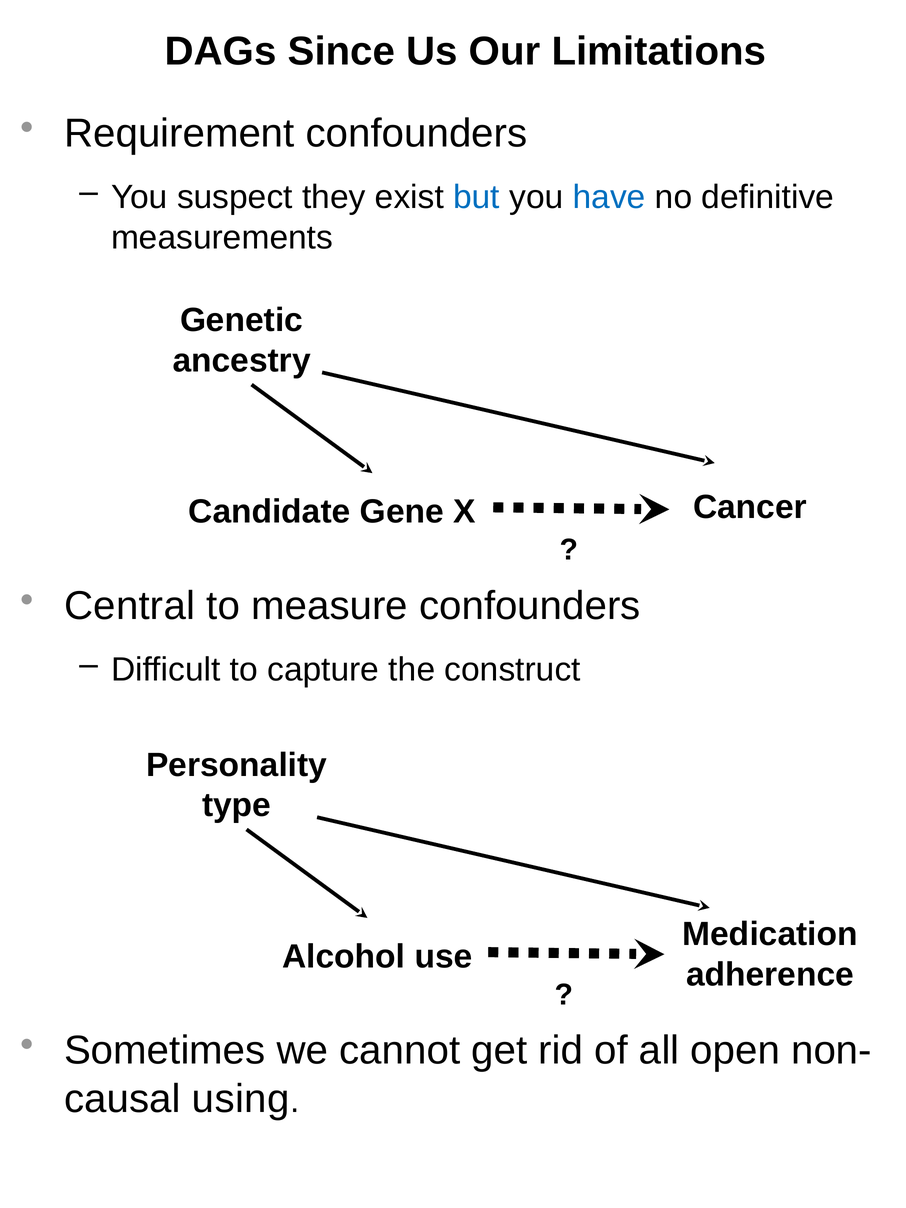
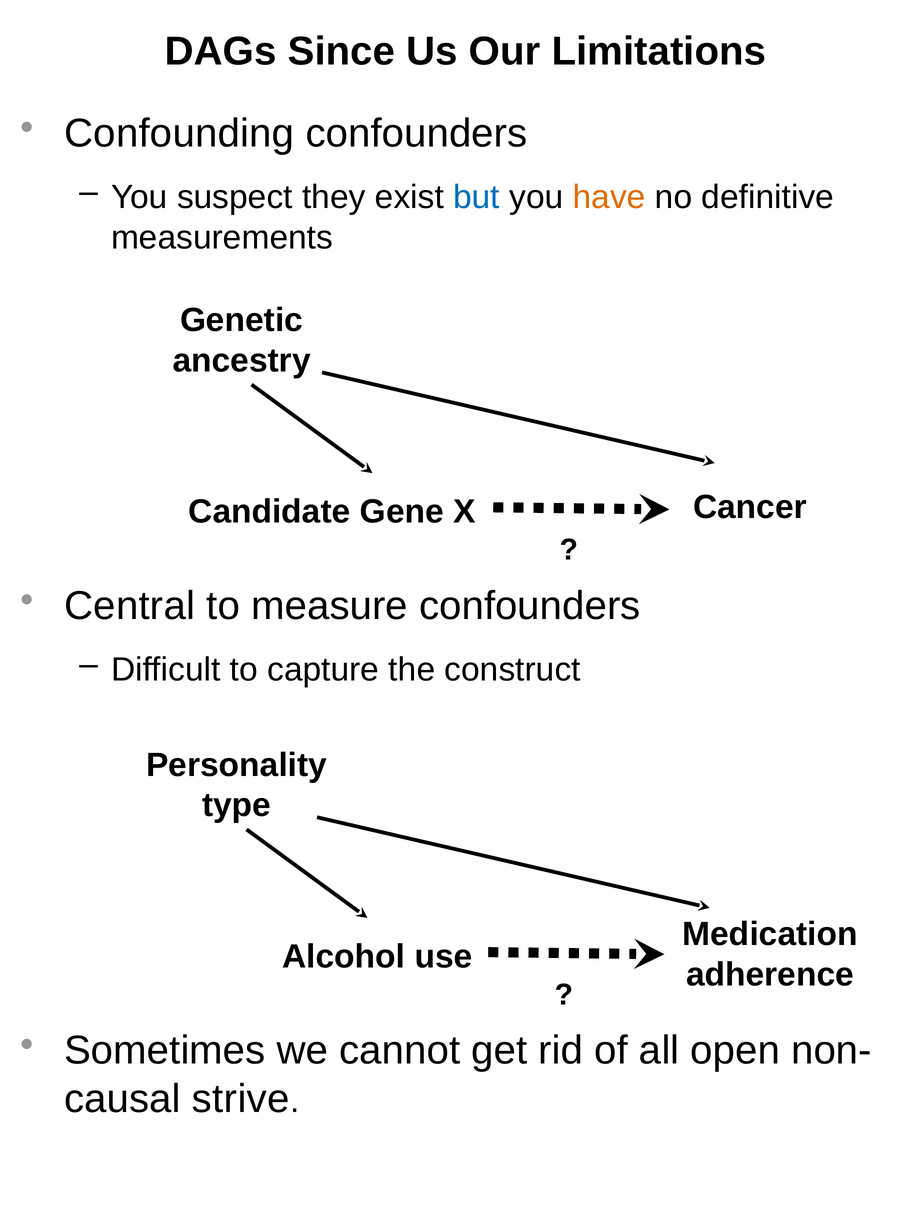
Requirement: Requirement -> Confounding
have colour: blue -> orange
using: using -> strive
